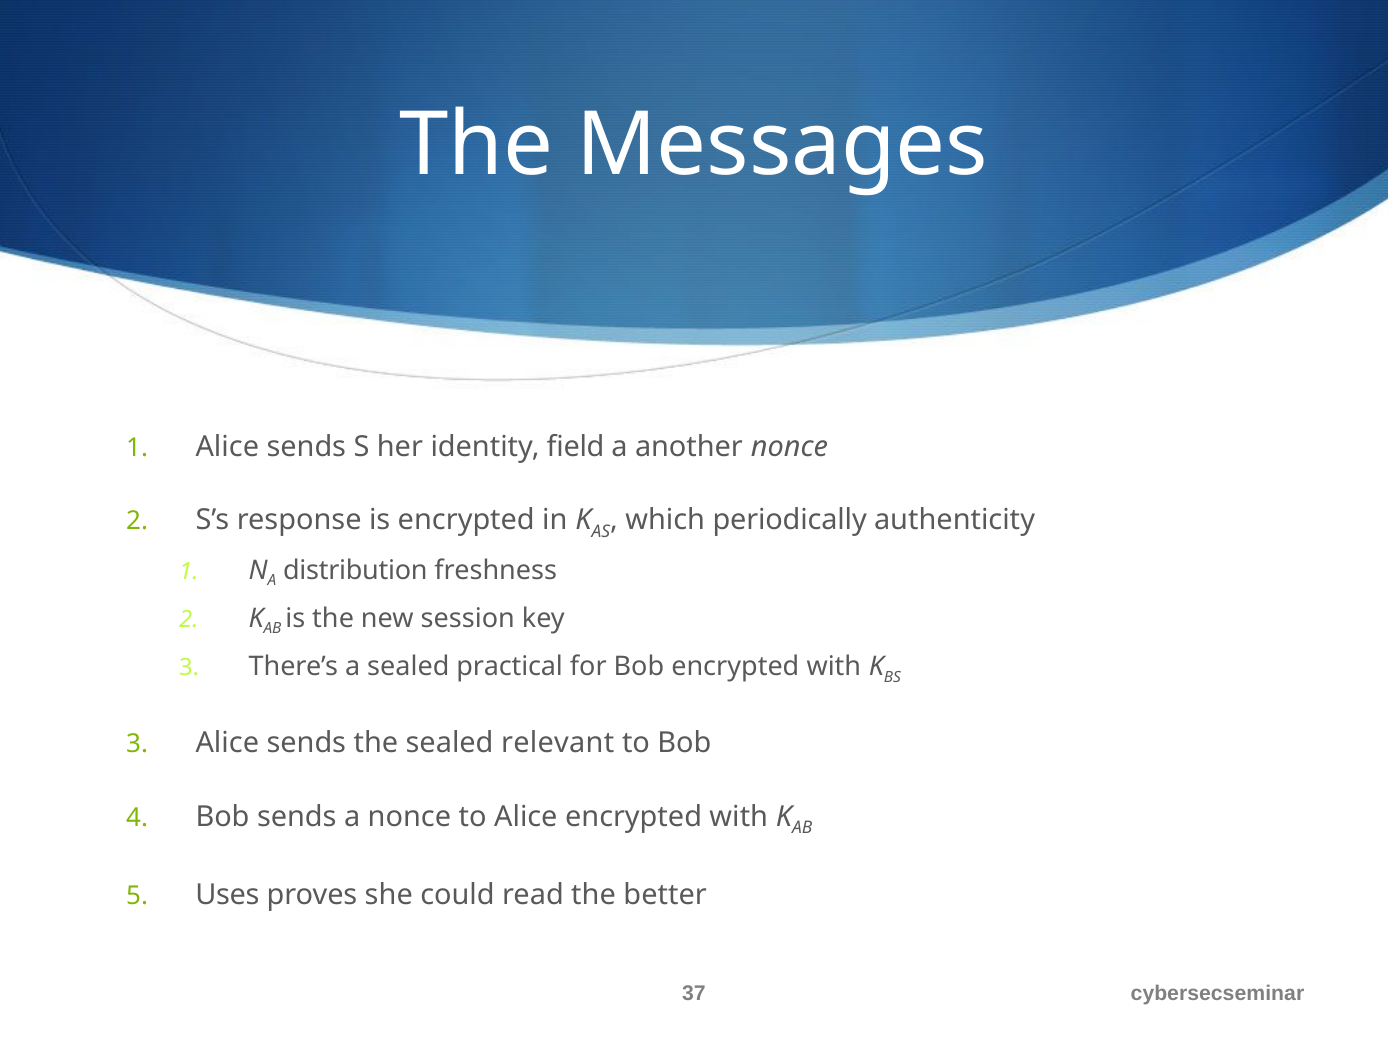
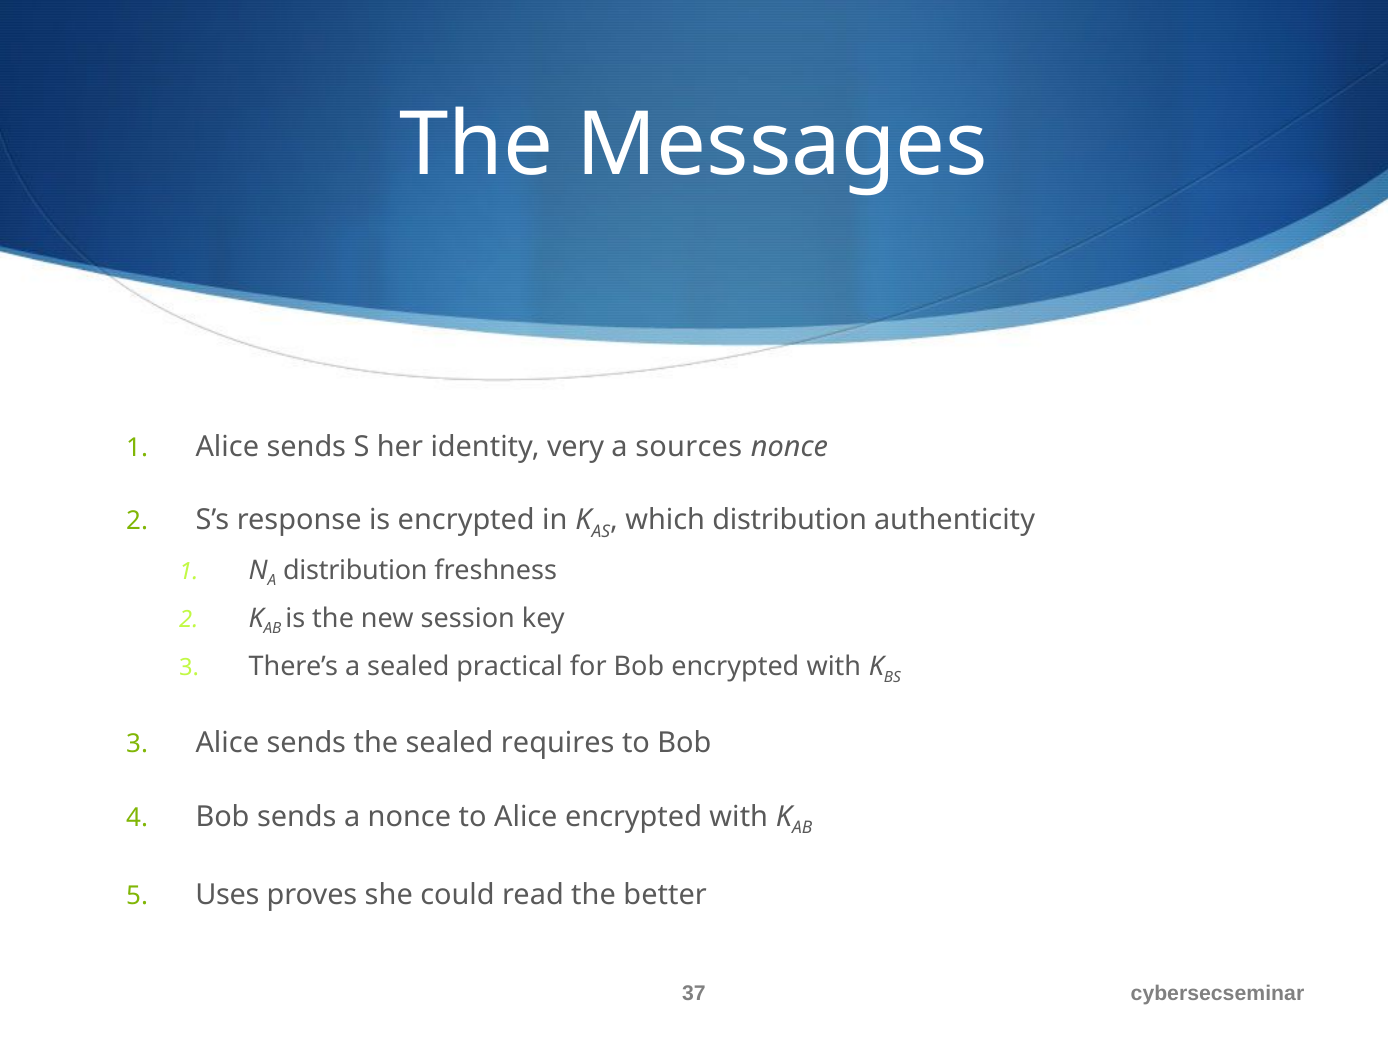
field: field -> very
another: another -> sources
which periodically: periodically -> distribution
relevant: relevant -> requires
